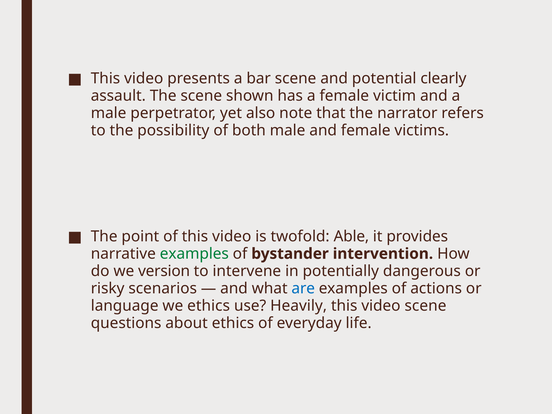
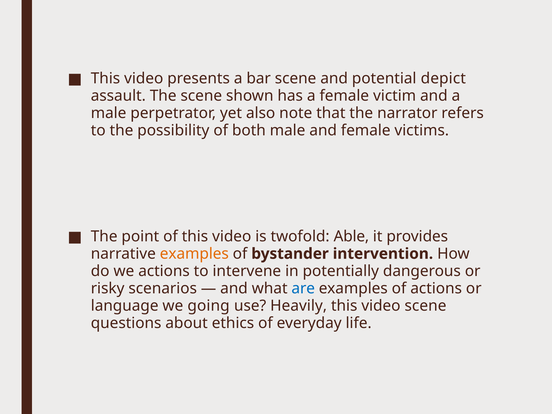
clearly: clearly -> depict
examples at (194, 254) colour: green -> orange
we version: version -> actions
we ethics: ethics -> going
